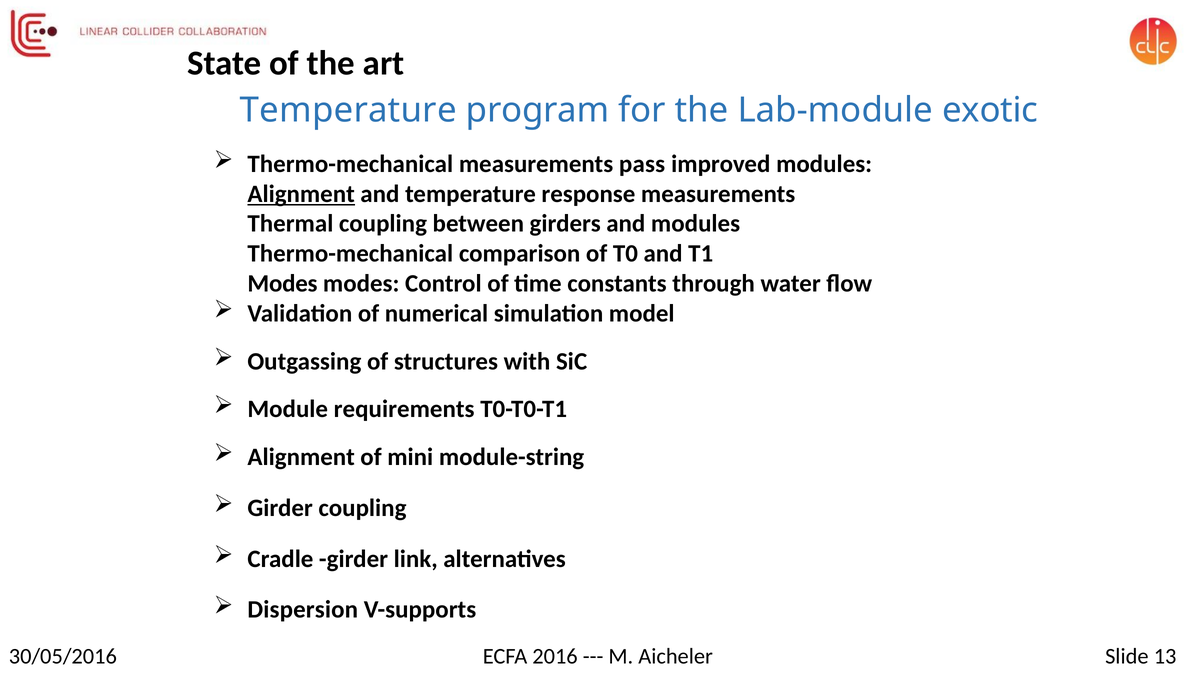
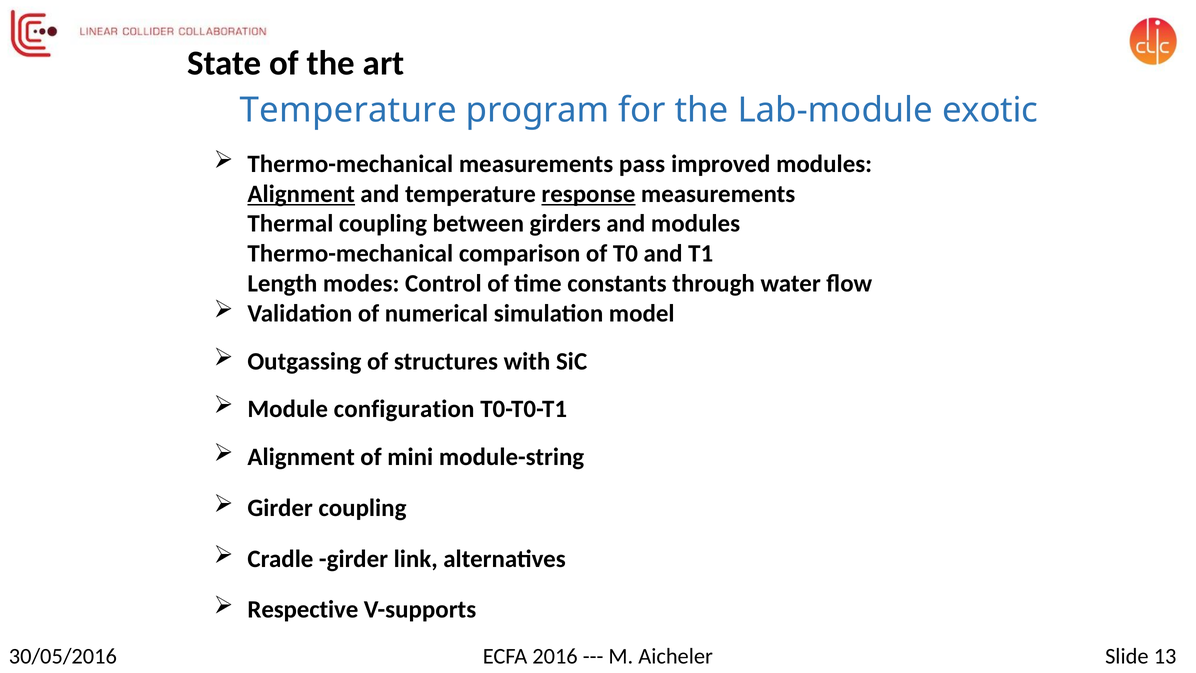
response underline: none -> present
Modes at (283, 283): Modes -> Length
requirements: requirements -> configuration
Dispersion: Dispersion -> Respective
